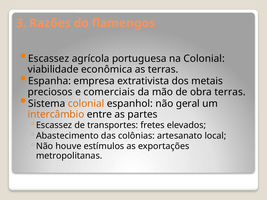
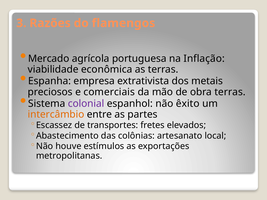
Escassez at (49, 59): Escassez -> Mercado
na Colonial: Colonial -> Inflação
colonial at (86, 104) colour: orange -> purple
geral: geral -> êxito
